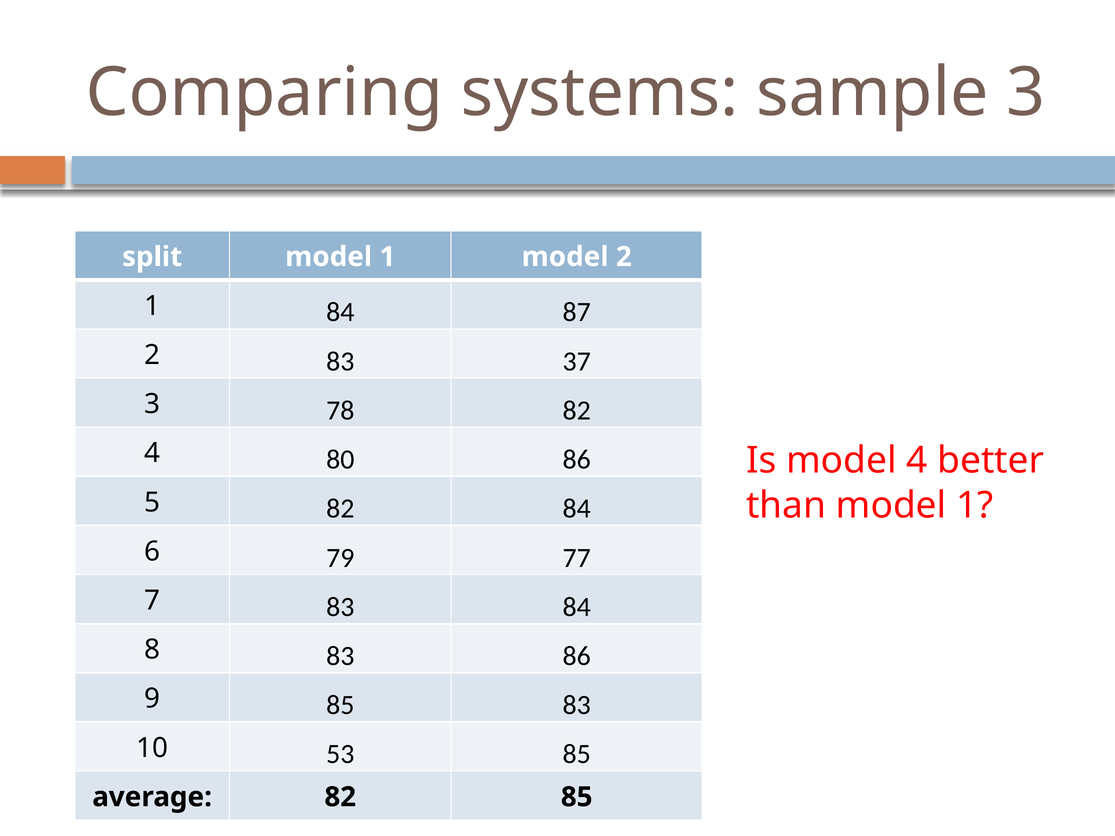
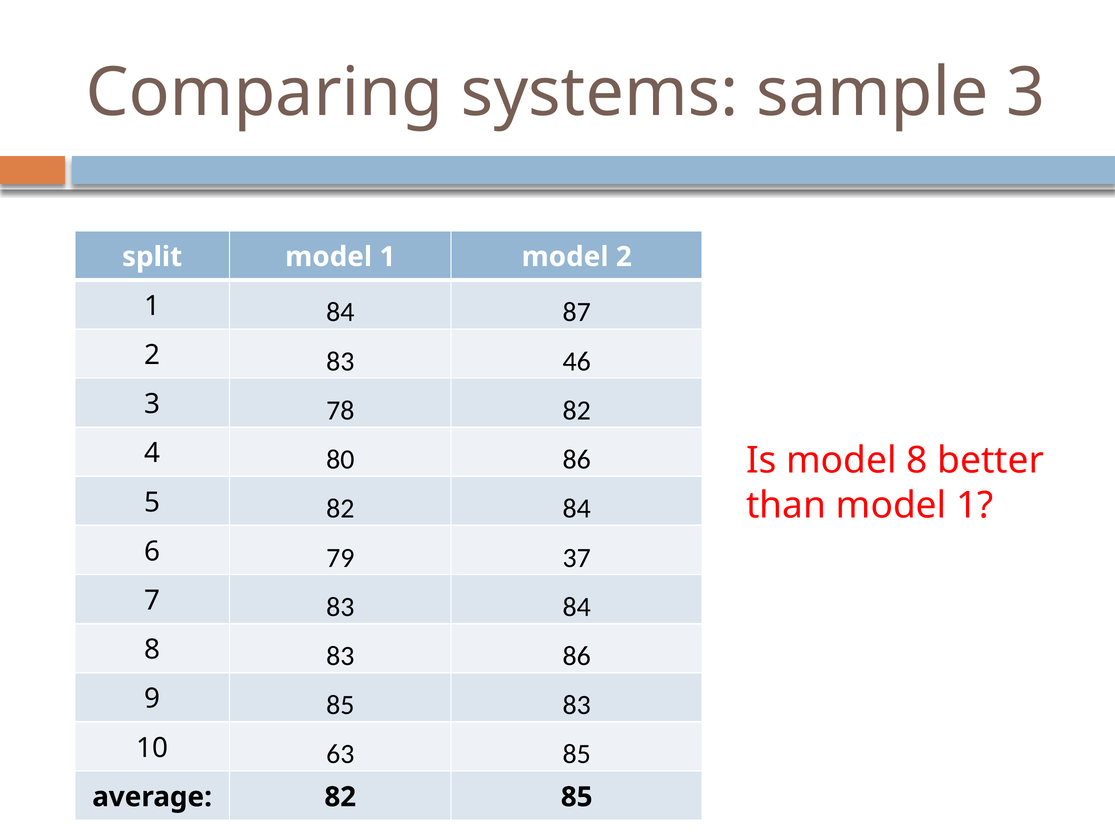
37: 37 -> 46
model 4: 4 -> 8
77: 77 -> 37
53: 53 -> 63
